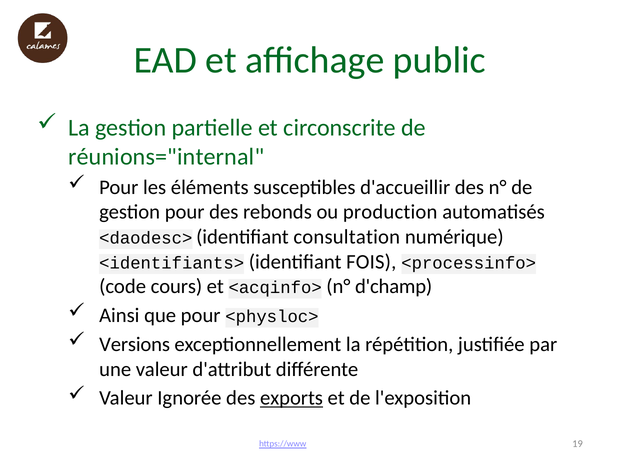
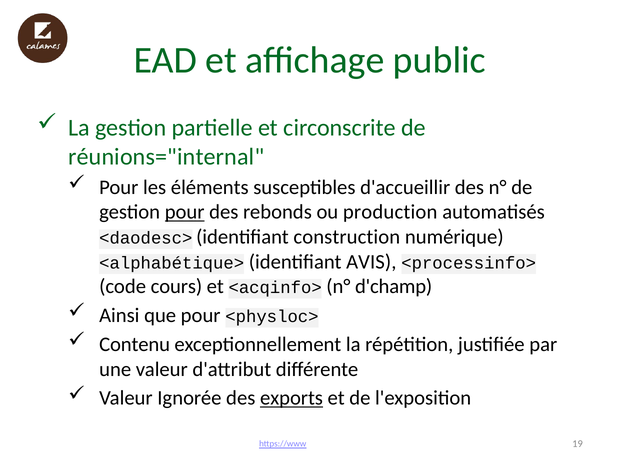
pour at (185, 212) underline: none -> present
consultation: consultation -> construction
<identifiants>: <identifiants> -> <alphabétique>
FOIS: FOIS -> AVIS
Versions: Versions -> Contenu
